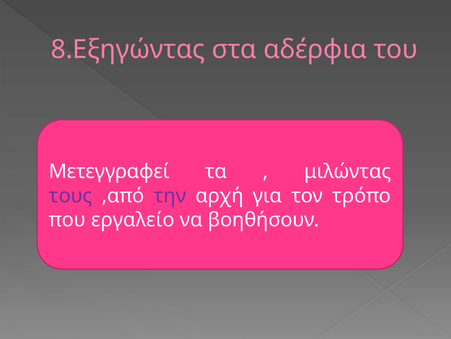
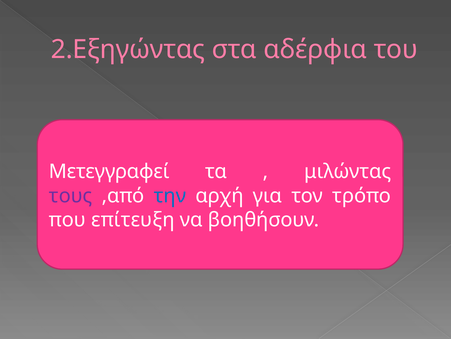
8.Εξηγώντας: 8.Εξηγώντας -> 2.Εξηγώντας
την colour: purple -> blue
εργαλείο: εργαλείο -> επίτευξη
